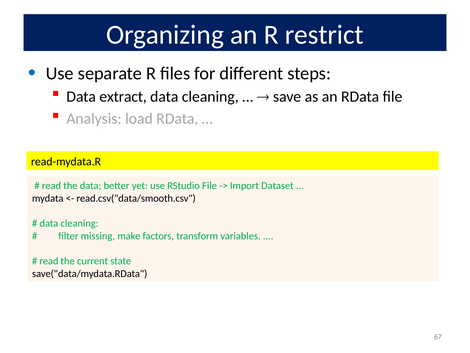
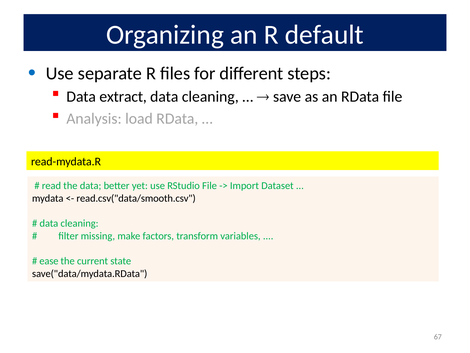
restrict: restrict -> default
read at (49, 261): read -> ease
